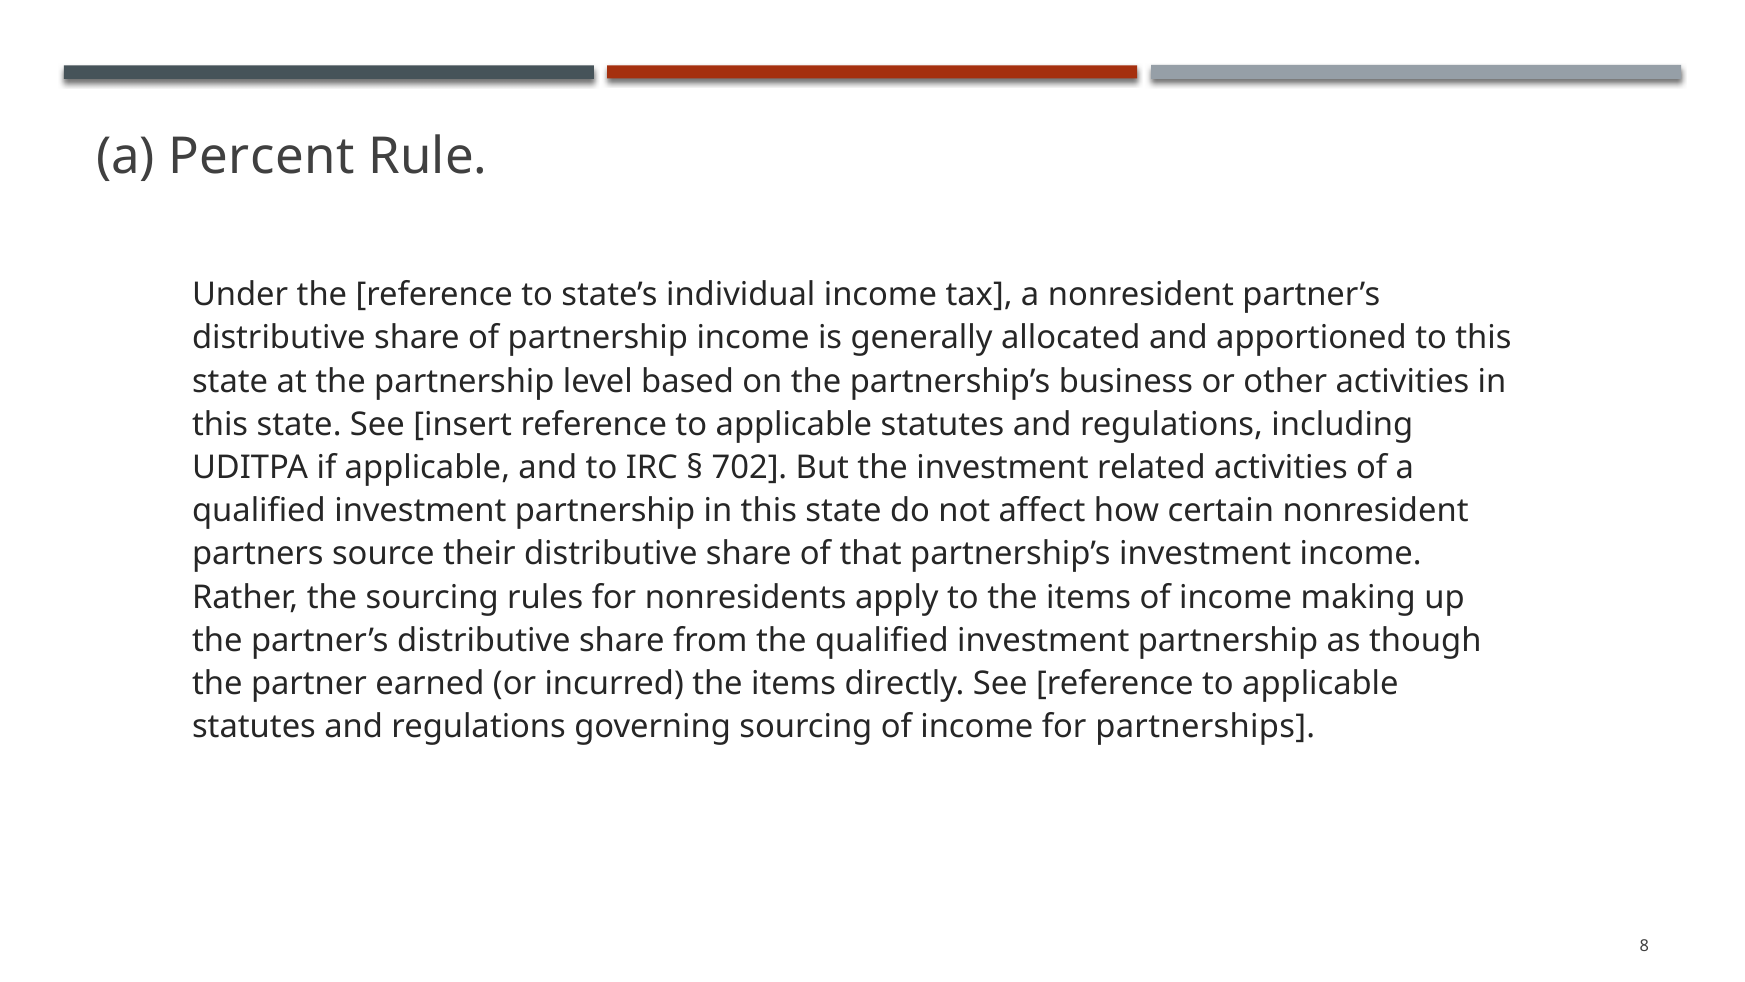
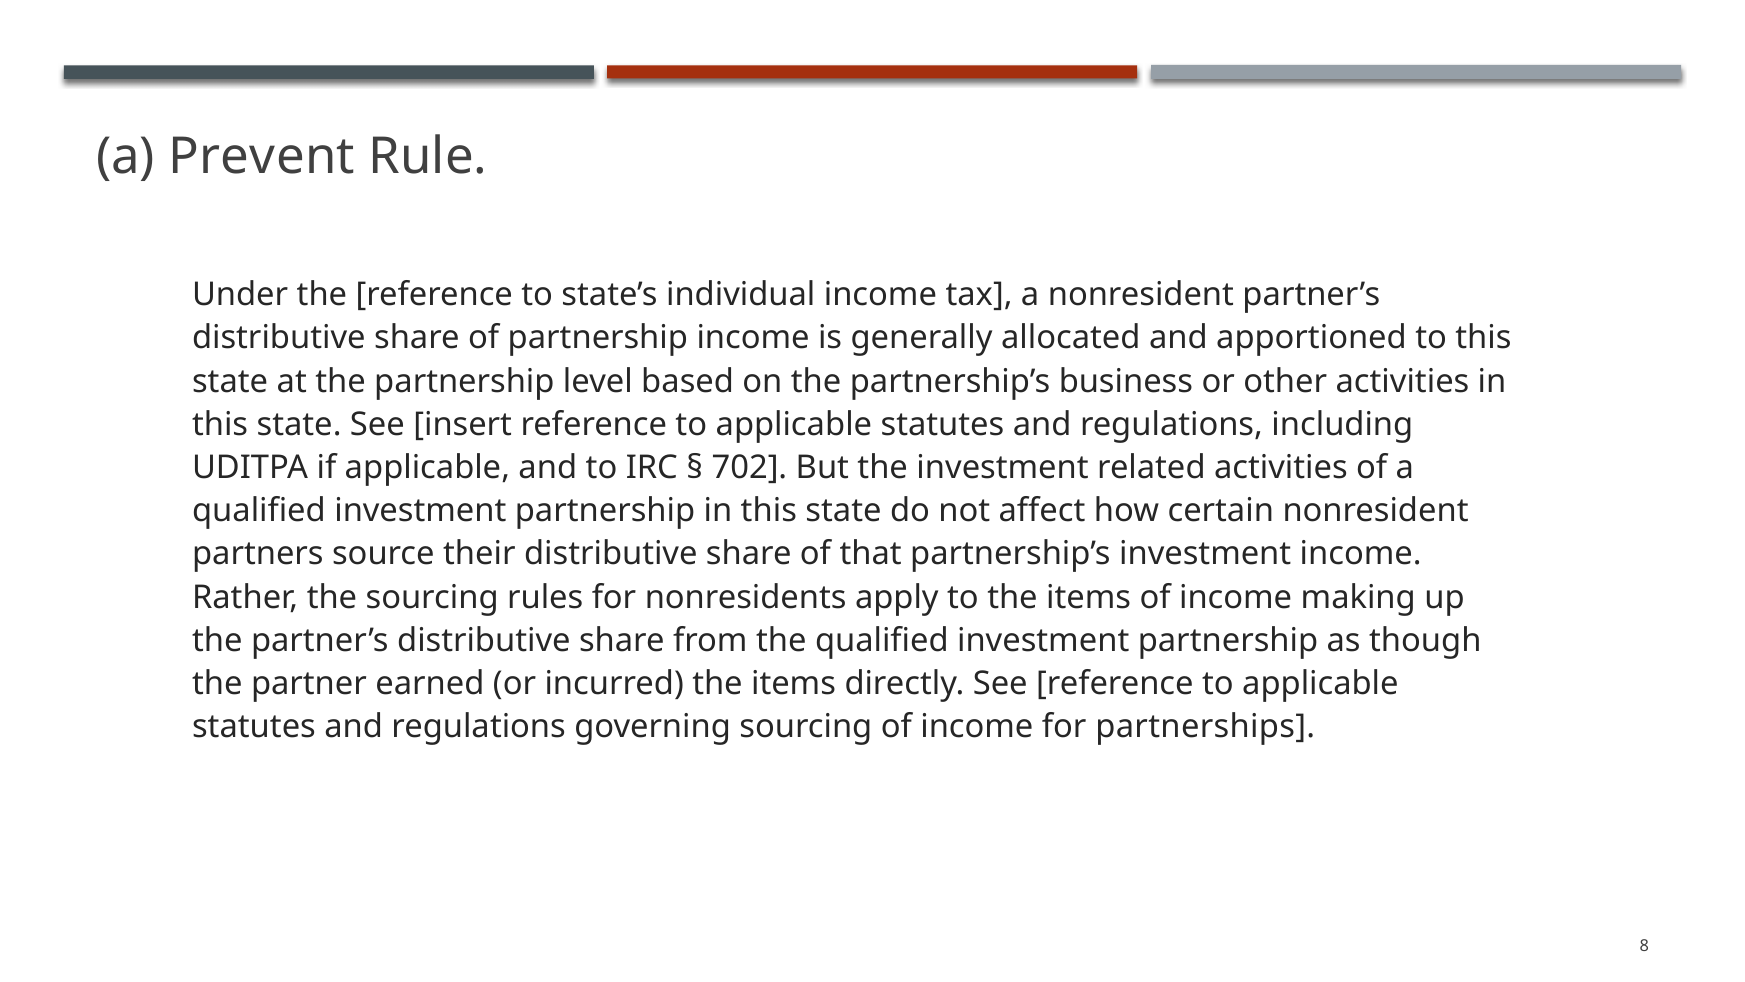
Percent: Percent -> Prevent
